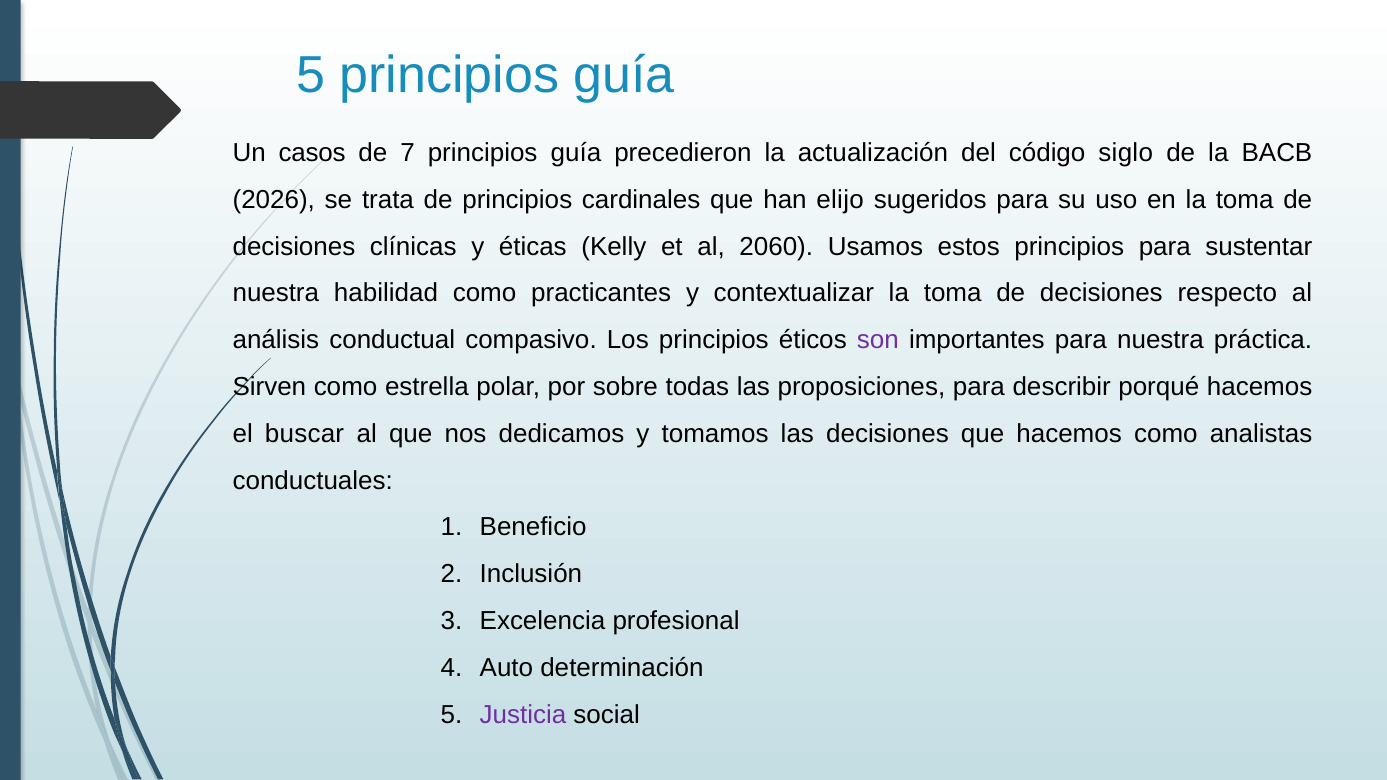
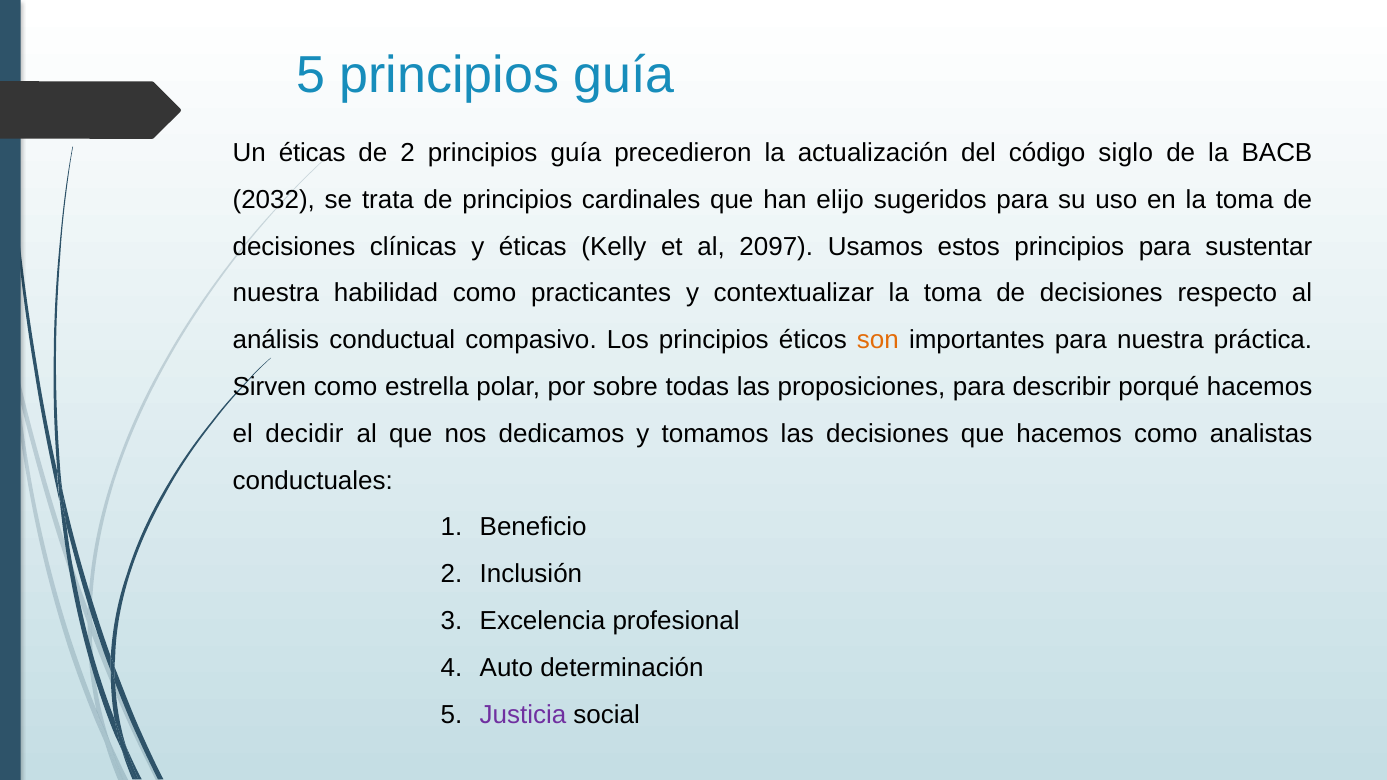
Un casos: casos -> éticas
de 7: 7 -> 2
2026: 2026 -> 2032
2060: 2060 -> 2097
son colour: purple -> orange
buscar: buscar -> decidir
